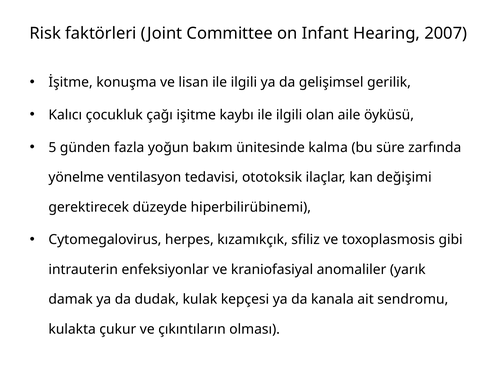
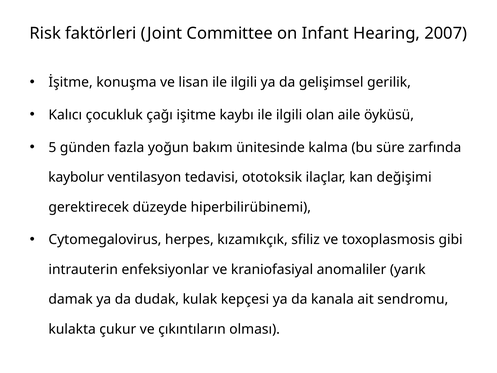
yönelme: yönelme -> kaybolur
